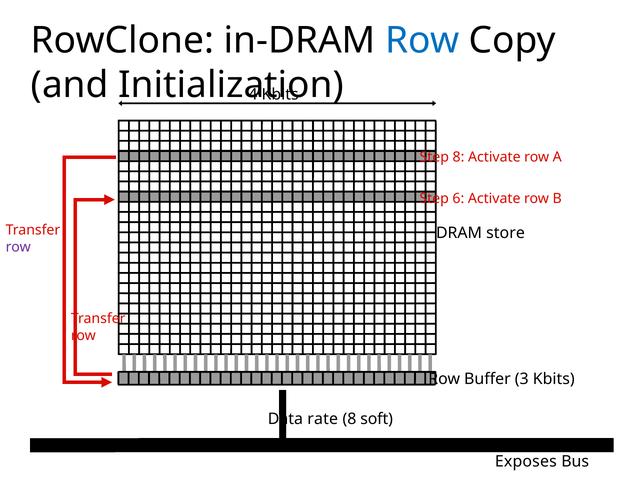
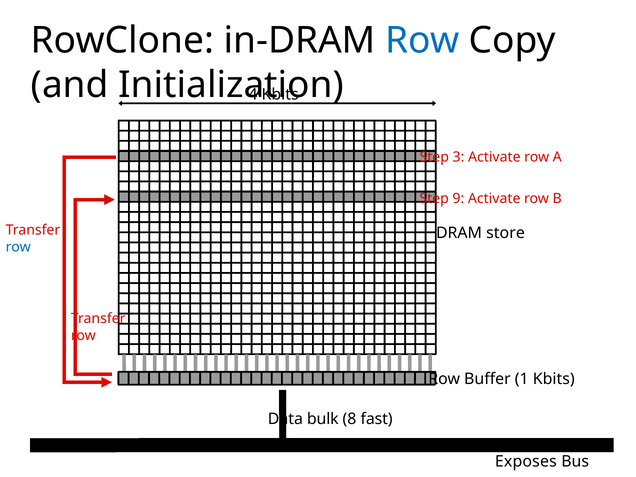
Step 8: 8 -> 3
6: 6 -> 9
row at (18, 247) colour: purple -> blue
3: 3 -> 1
rate: rate -> bulk
soft: soft -> fast
